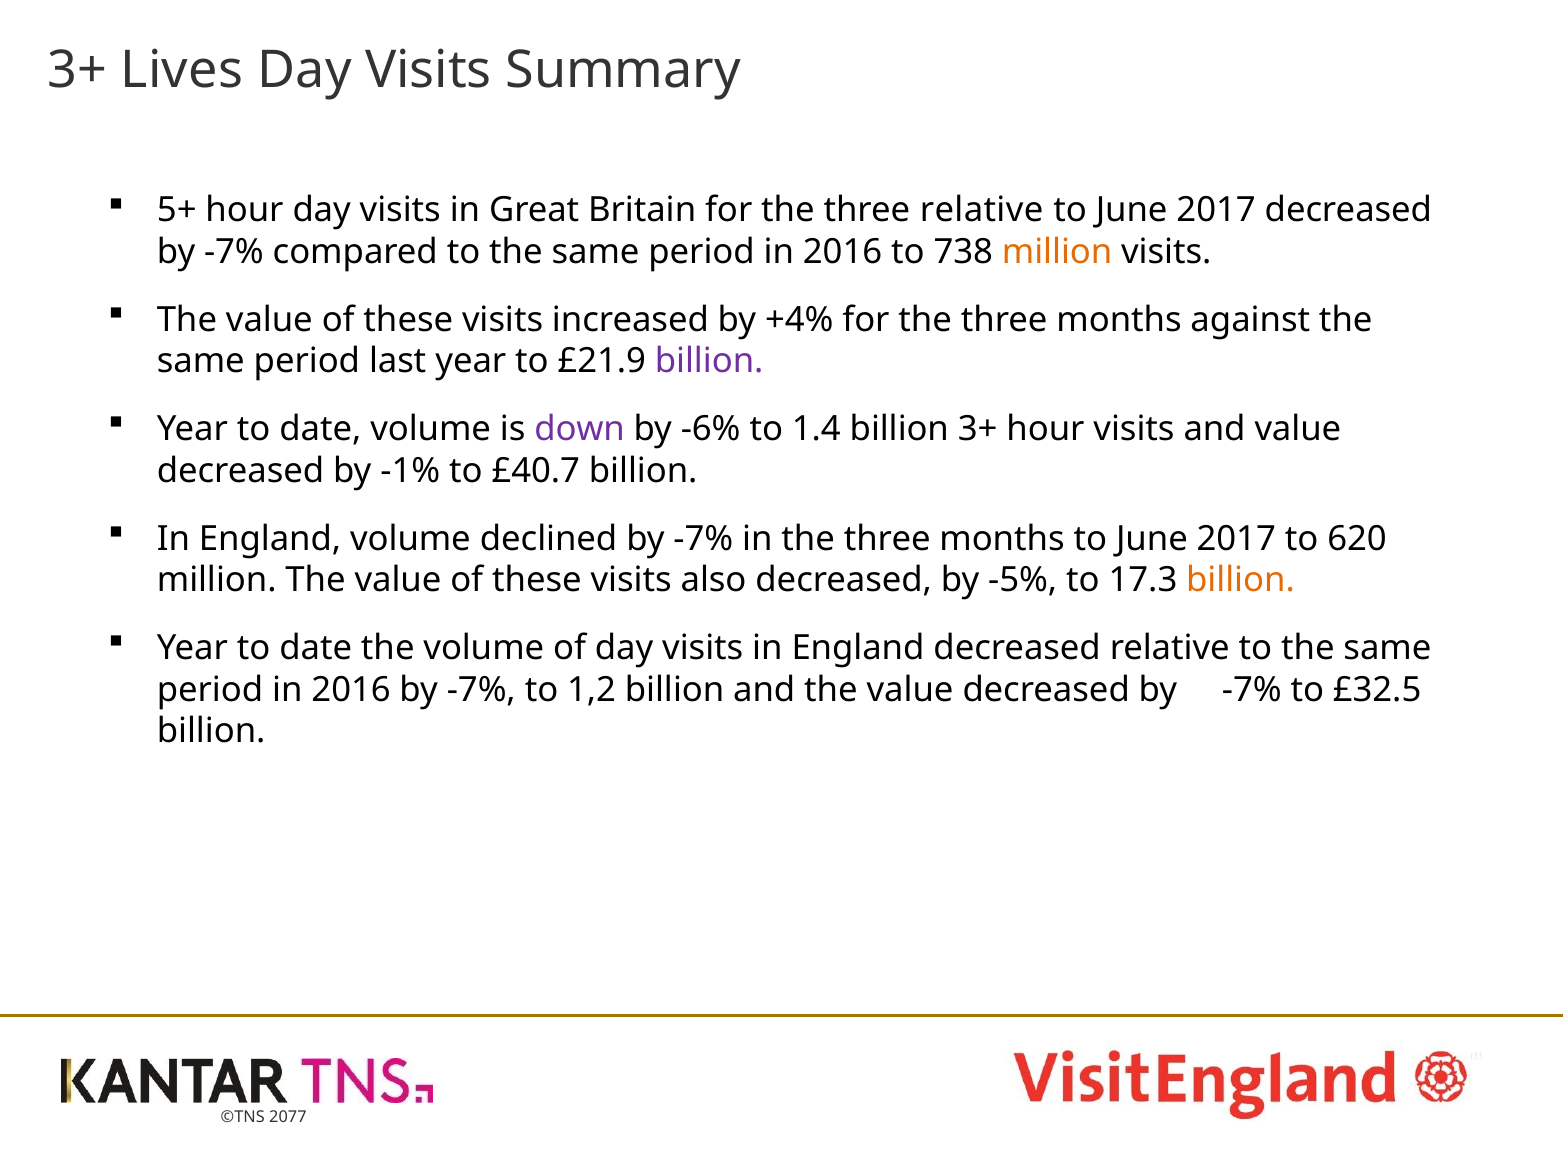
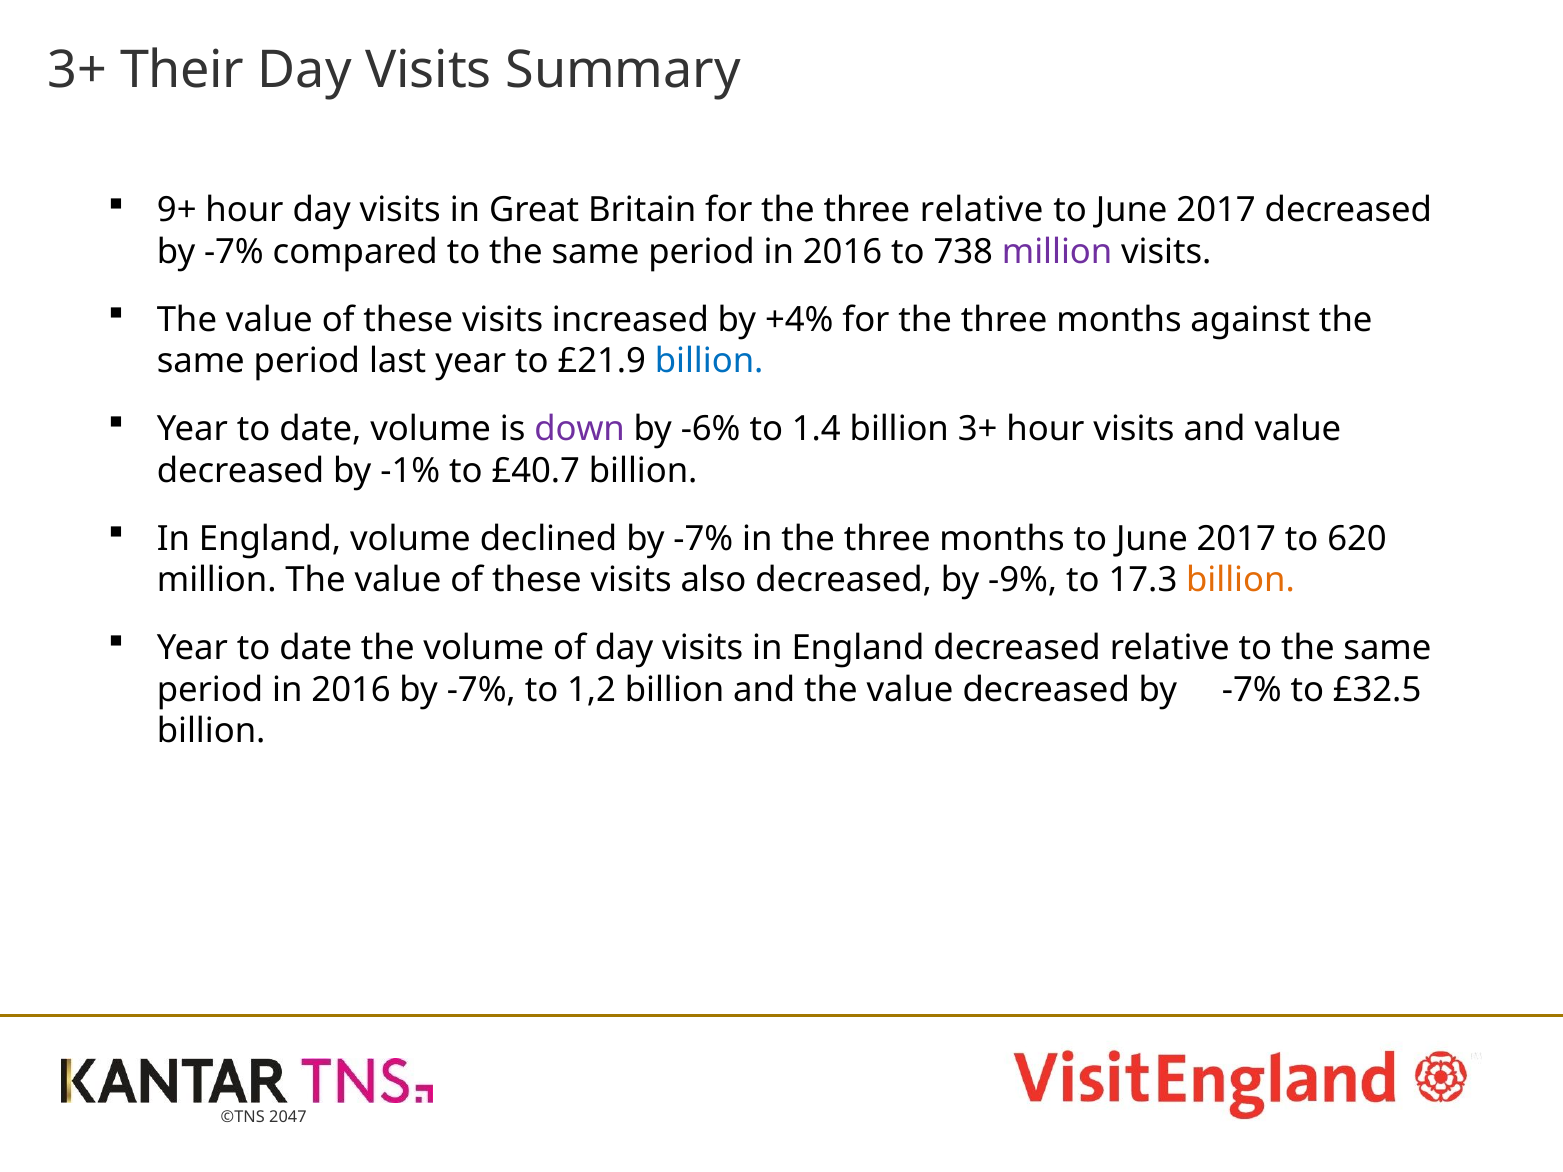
Lives: Lives -> Their
5+: 5+ -> 9+
million at (1057, 252) colour: orange -> purple
billion at (709, 362) colour: purple -> blue
-5%: -5% -> -9%
2077: 2077 -> 2047
